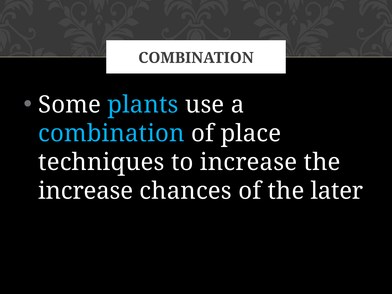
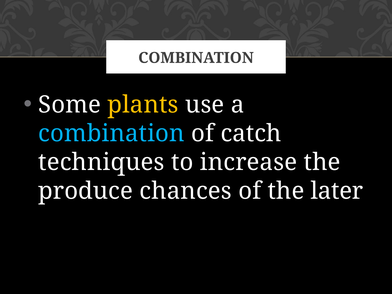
plants colour: light blue -> yellow
place: place -> catch
increase at (86, 191): increase -> produce
